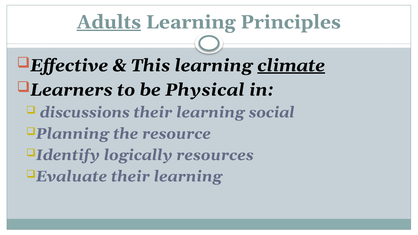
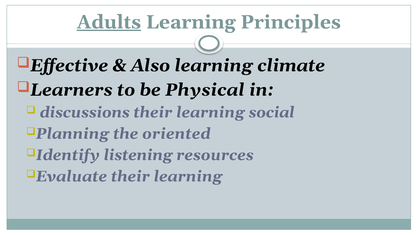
This: This -> Also
climate underline: present -> none
resource: resource -> oriented
logically: logically -> listening
